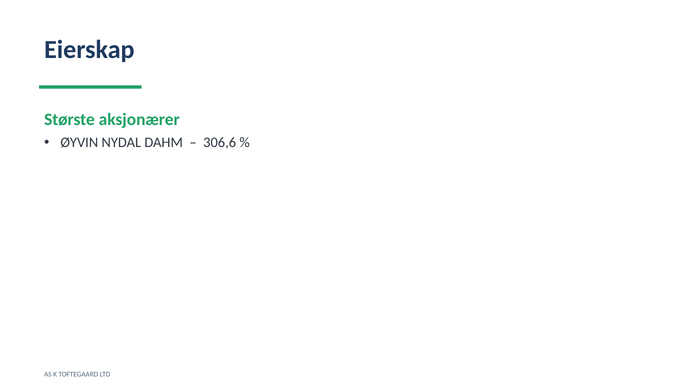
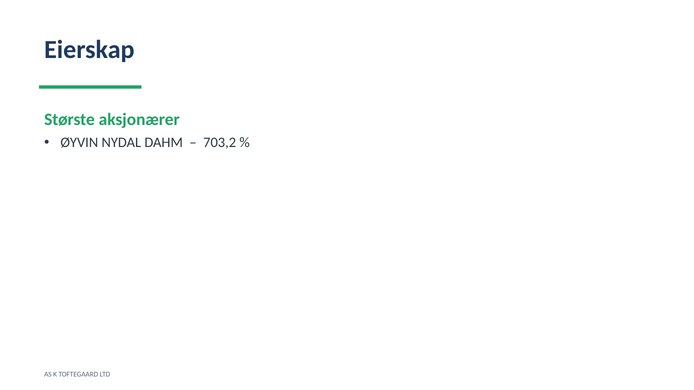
306,6: 306,6 -> 703,2
